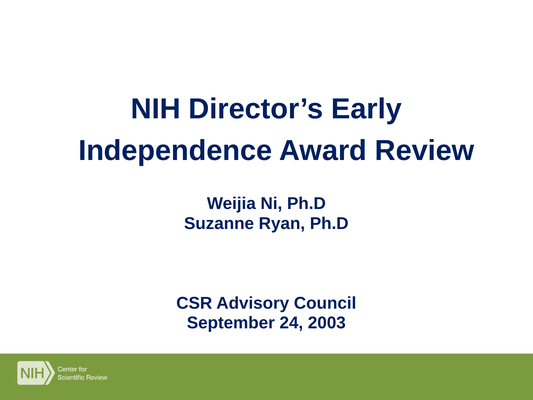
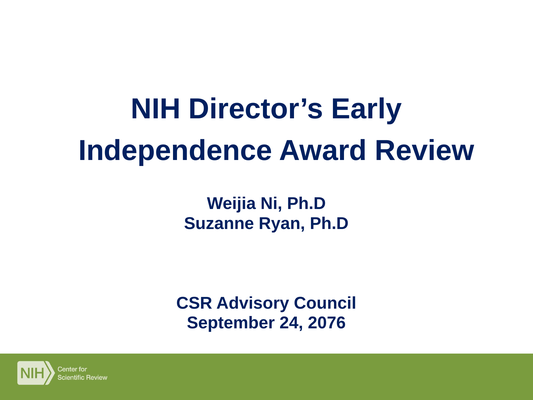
2003: 2003 -> 2076
